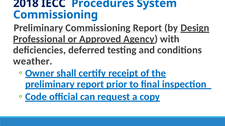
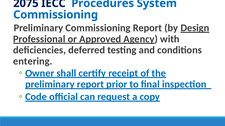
2018: 2018 -> 2075
weather: weather -> entering
